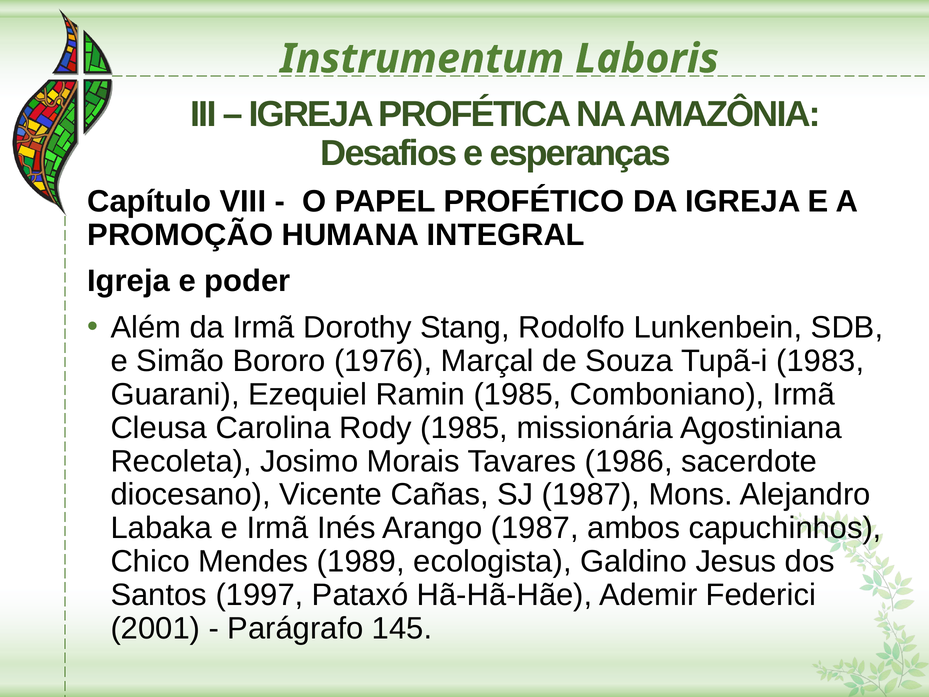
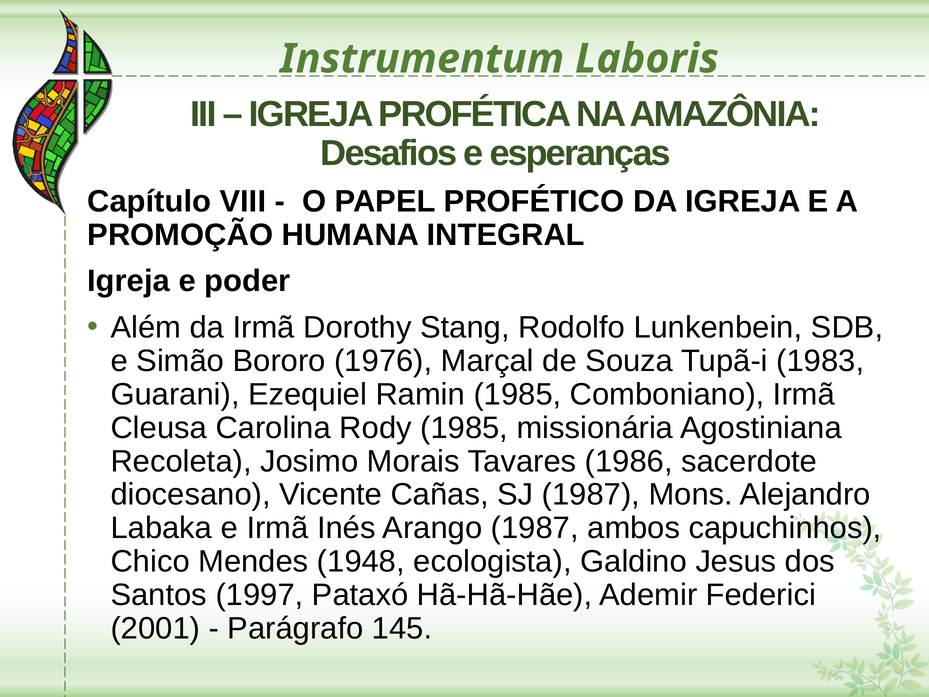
1989: 1989 -> 1948
